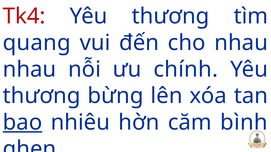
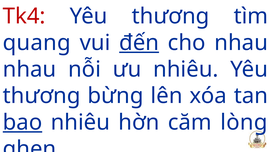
đến underline: none -> present
ưu chính: chính -> nhiêu
bình: bình -> lòng
